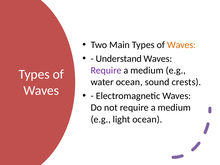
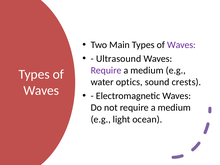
Waves at (181, 45) colour: orange -> purple
Understand: Understand -> Ultrasound
water ocean: ocean -> optics
